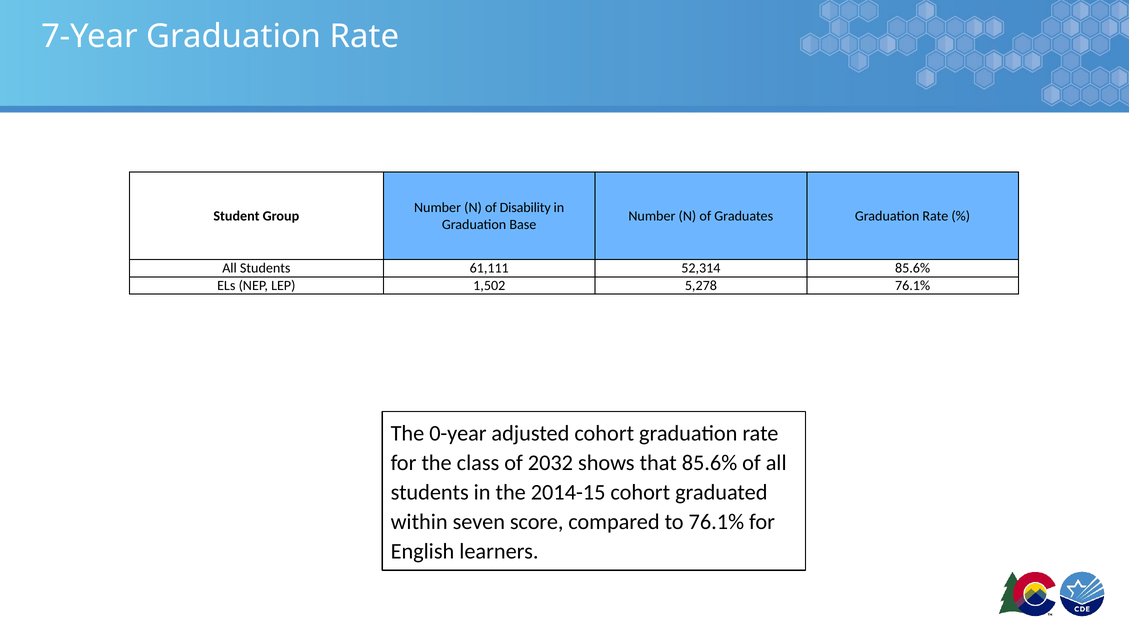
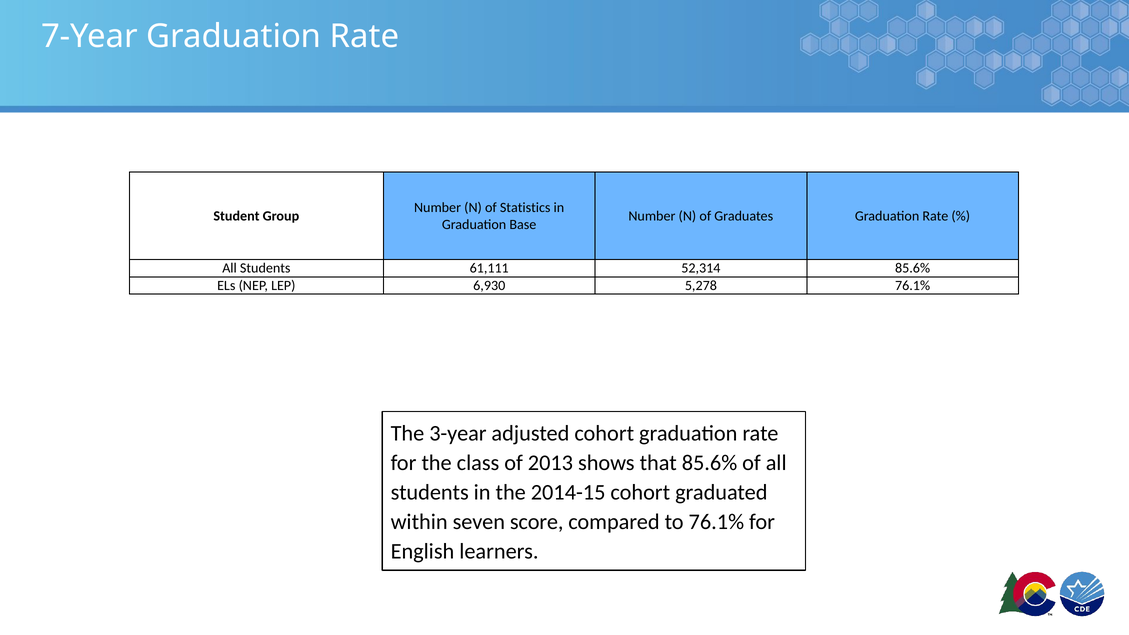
Disability: Disability -> Statistics
1,502: 1,502 -> 6,930
0-year: 0-year -> 3-year
2032: 2032 -> 2013
